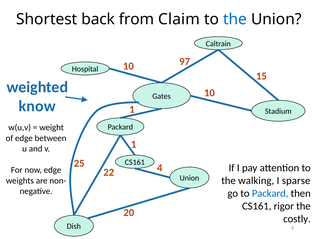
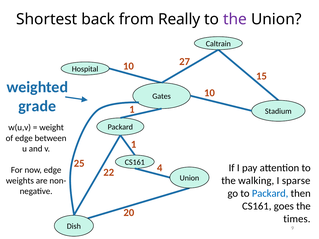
Claim: Claim -> Really
the at (235, 19) colour: blue -> purple
97: 97 -> 27
know: know -> grade
rigor: rigor -> goes
costly: costly -> times
